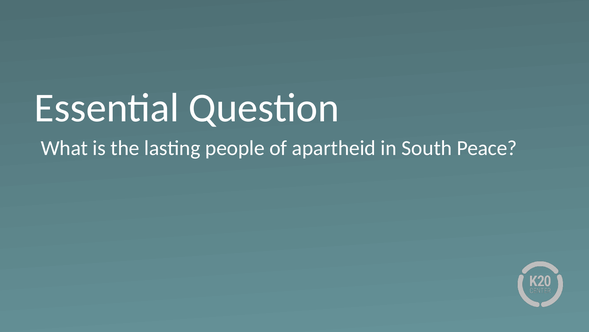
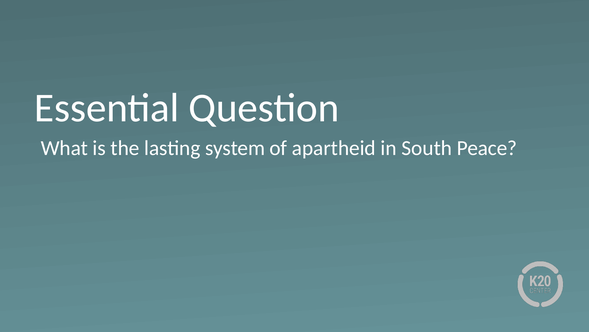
people: people -> system
